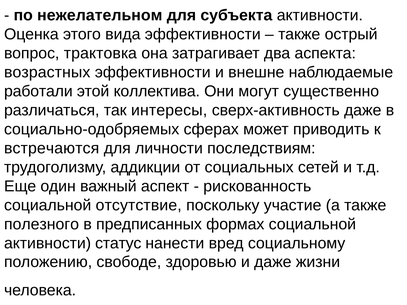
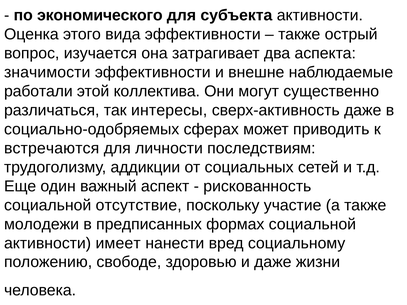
нежелательном: нежелательном -> экономического
трактовка: трактовка -> изучается
возрастных: возрастных -> значимости
полезного: полезного -> молодежи
статус: статус -> имеет
